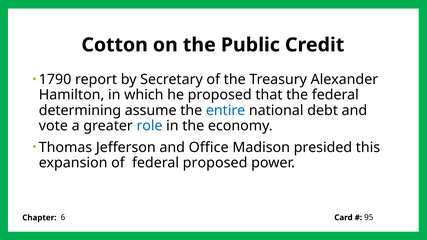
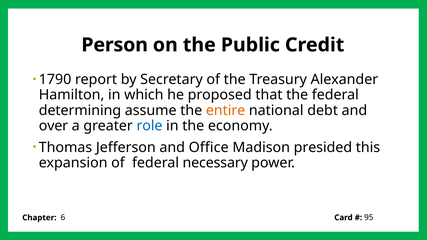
Cotton: Cotton -> Person
entire colour: blue -> orange
vote: vote -> over
federal proposed: proposed -> necessary
